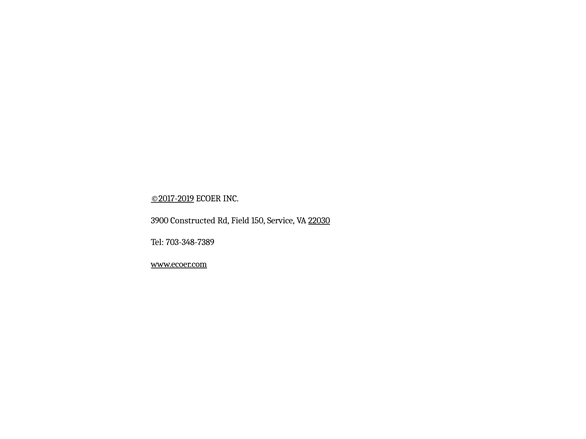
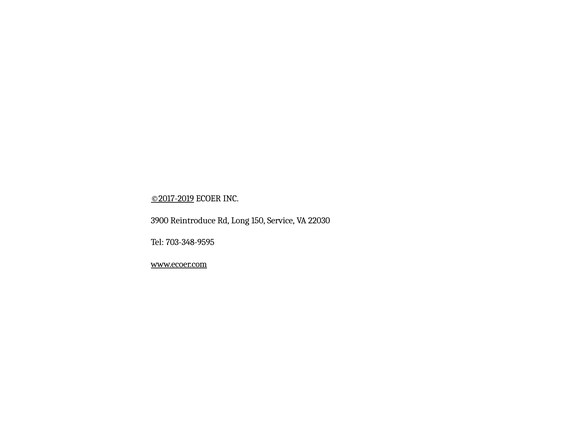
Constructed: Constructed -> Reintroduce
Field: Field -> Long
22030 underline: present -> none
703-348-7389: 703-348-7389 -> 703-348-9595
